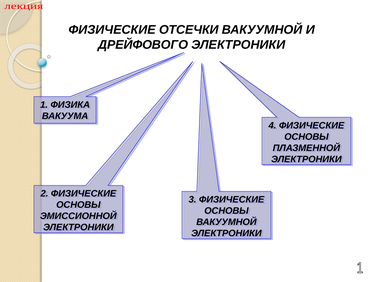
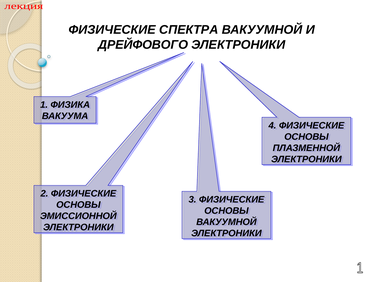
ОТСЕЧКИ: ОТСЕЧКИ -> СПЕКТРА
